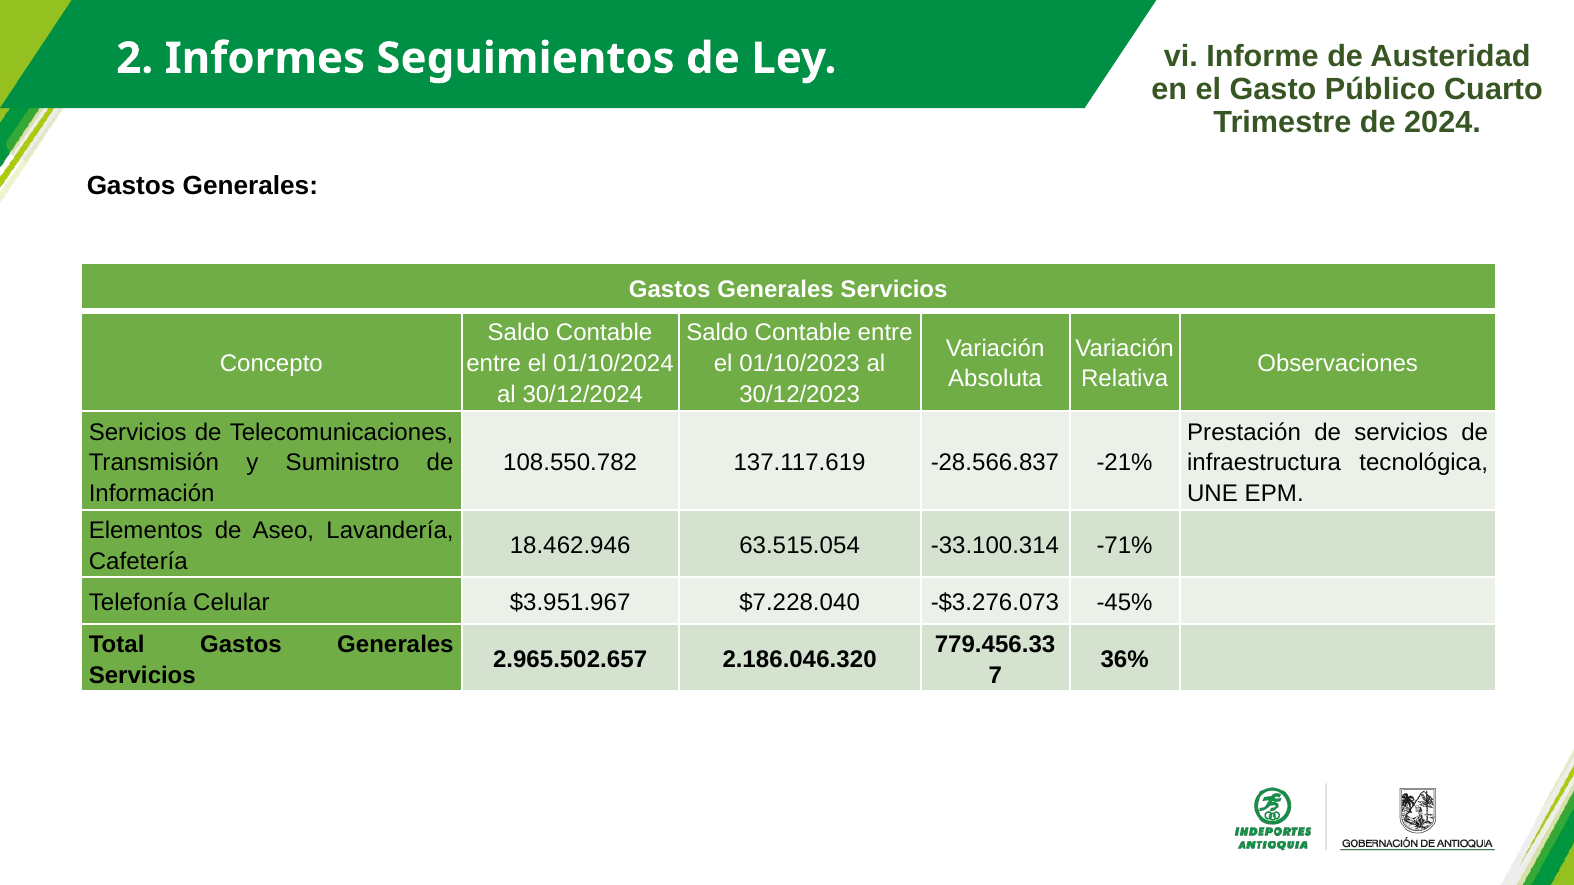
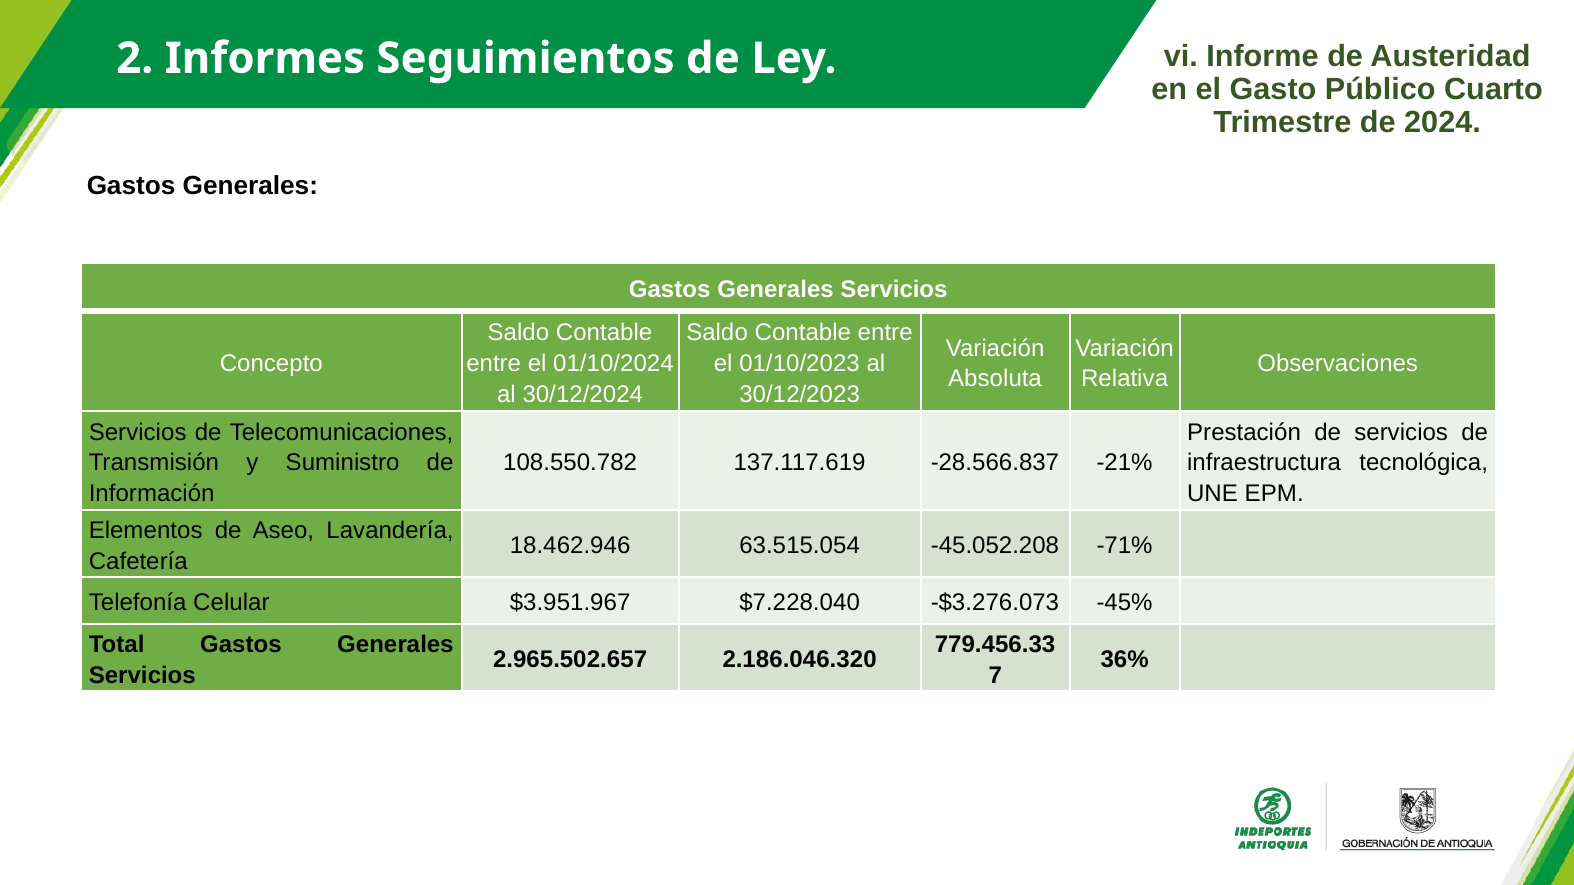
-33.100.314: -33.100.314 -> -45.052.208
